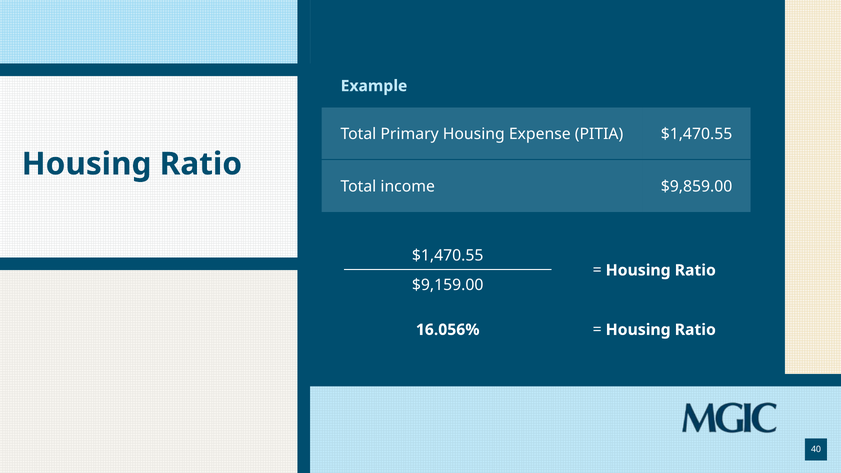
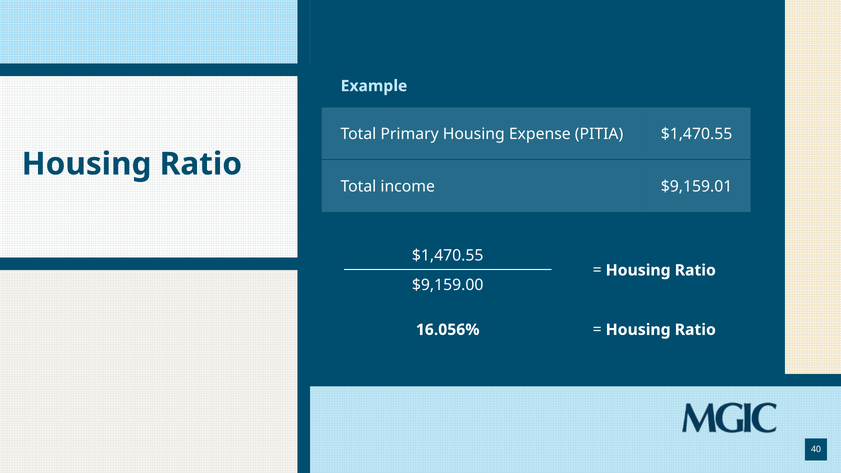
$9,859.00: $9,859.00 -> $9,159.01
